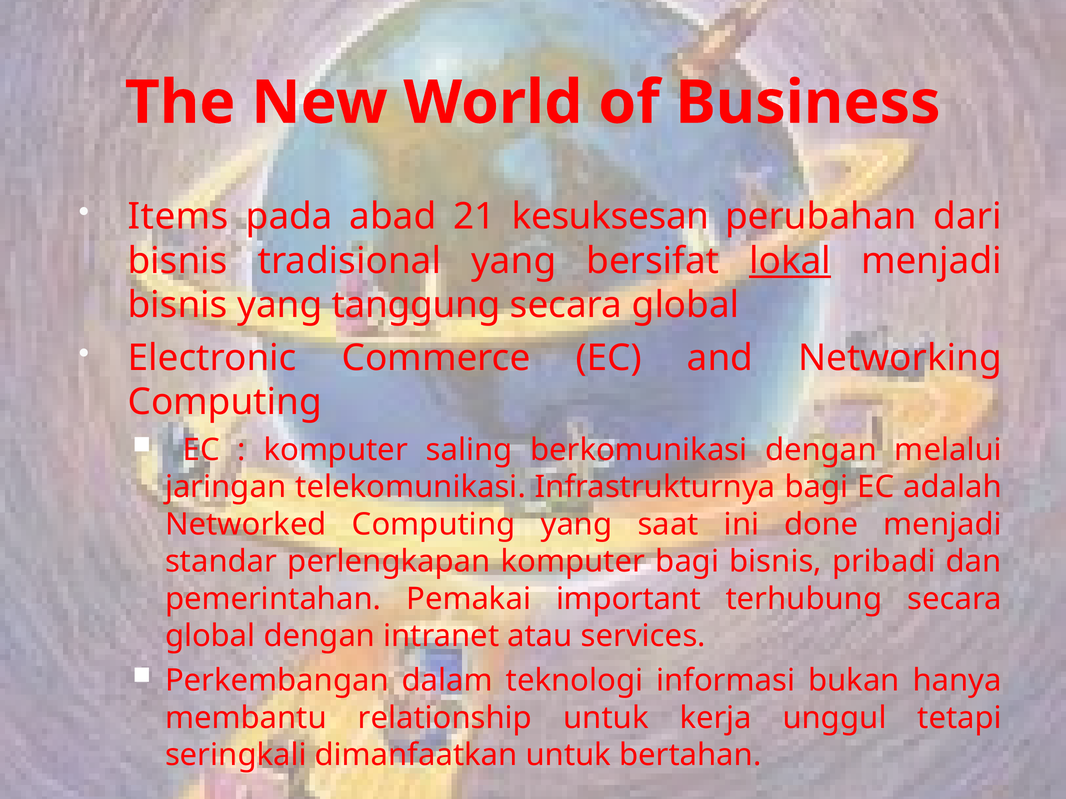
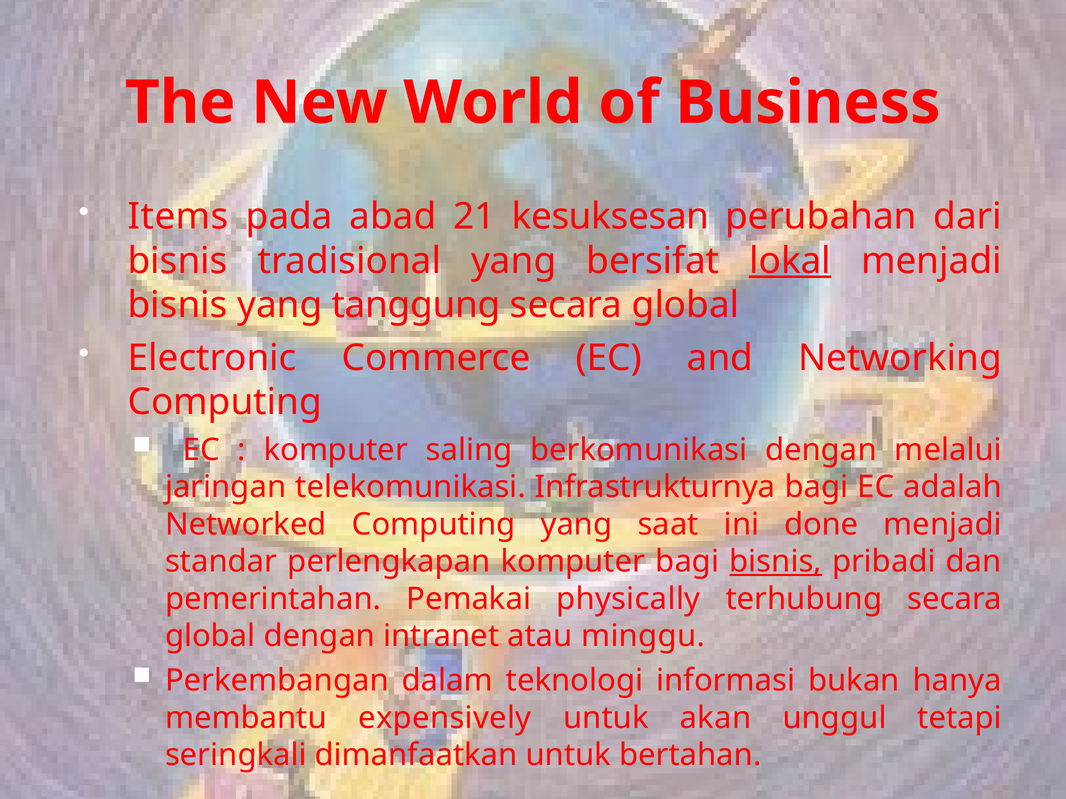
bisnis at (776, 562) underline: none -> present
important: important -> physically
services: services -> minggu
relationship: relationship -> expensively
kerja: kerja -> akan
